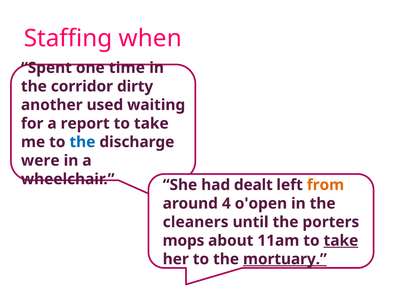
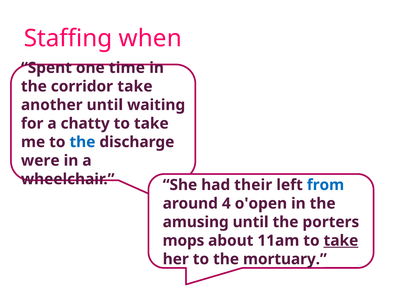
corridor dirty: dirty -> take
another used: used -> until
report: report -> chatty
dealt: dealt -> their
from colour: orange -> blue
cleaners: cleaners -> amusing
mortuary underline: present -> none
